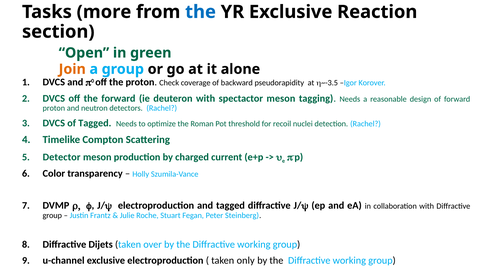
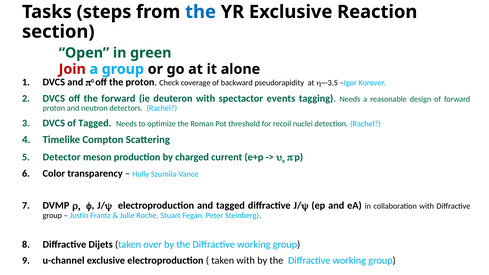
more: more -> steps
Join colour: orange -> red
spectactor meson: meson -> events
taken only: only -> with
